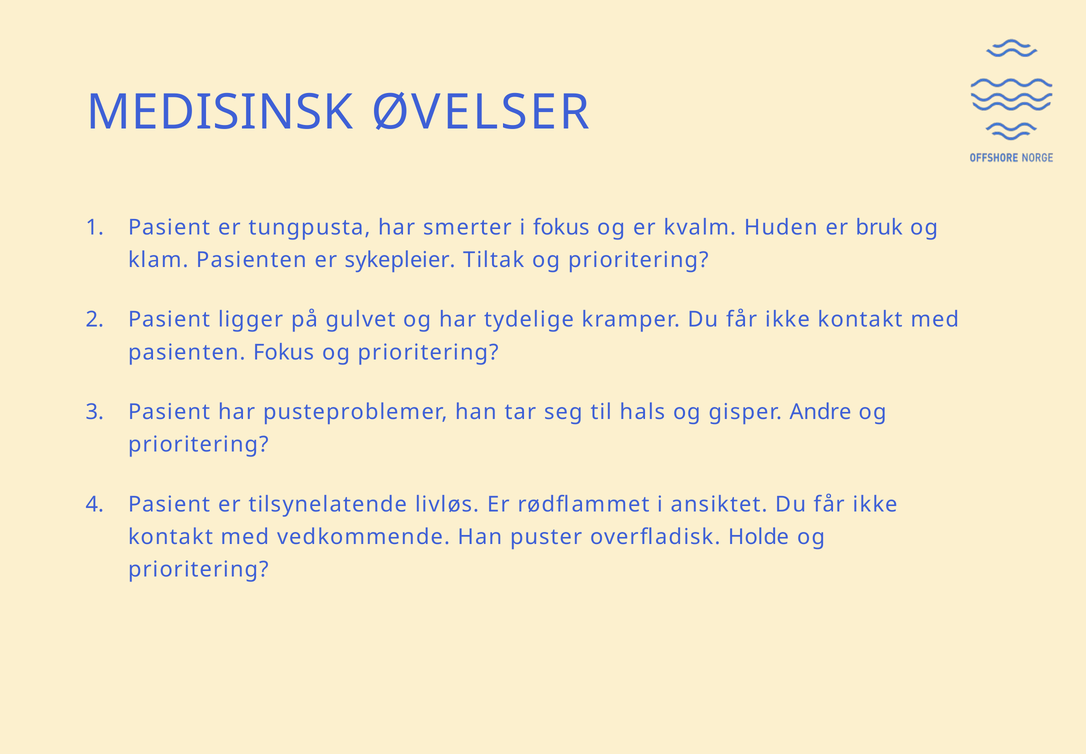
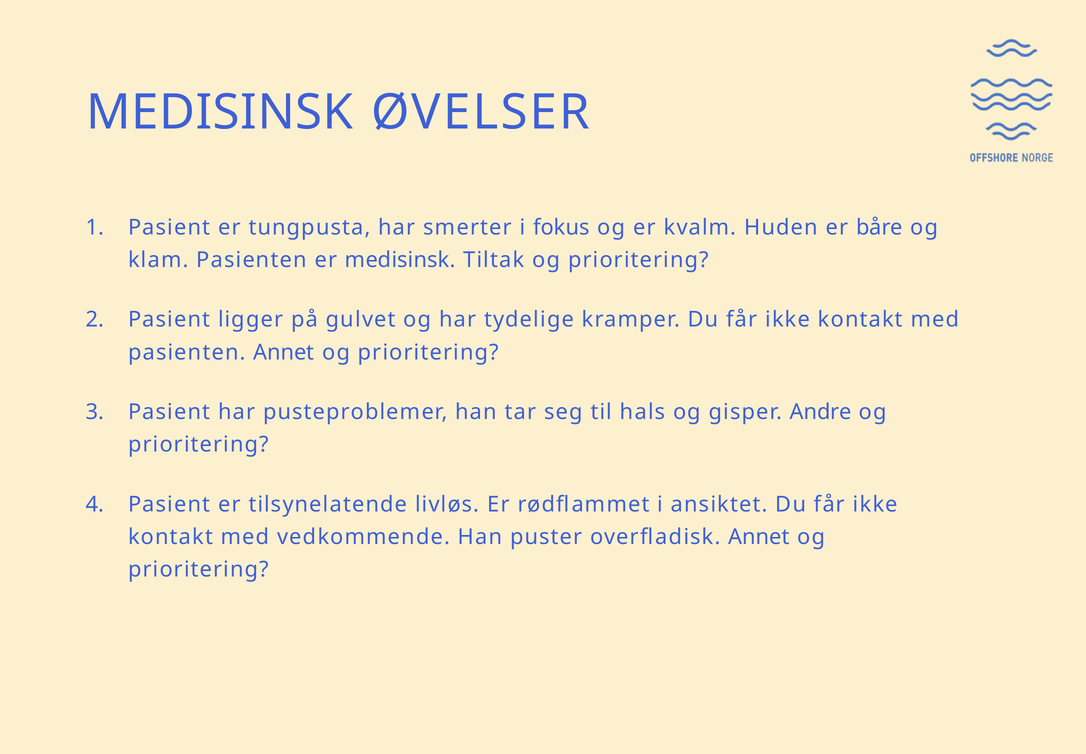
bruk: bruk -> båre
er sykepleier: sykepleier -> medisinsk
pasienten Fokus: Fokus -> Annet
overfladisk Holde: Holde -> Annet
